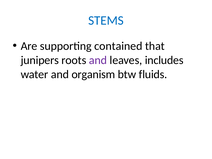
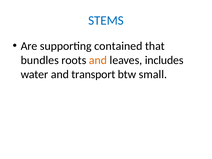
junipers: junipers -> bundles
and at (98, 60) colour: purple -> orange
organism: organism -> transport
fluids: fluids -> small
